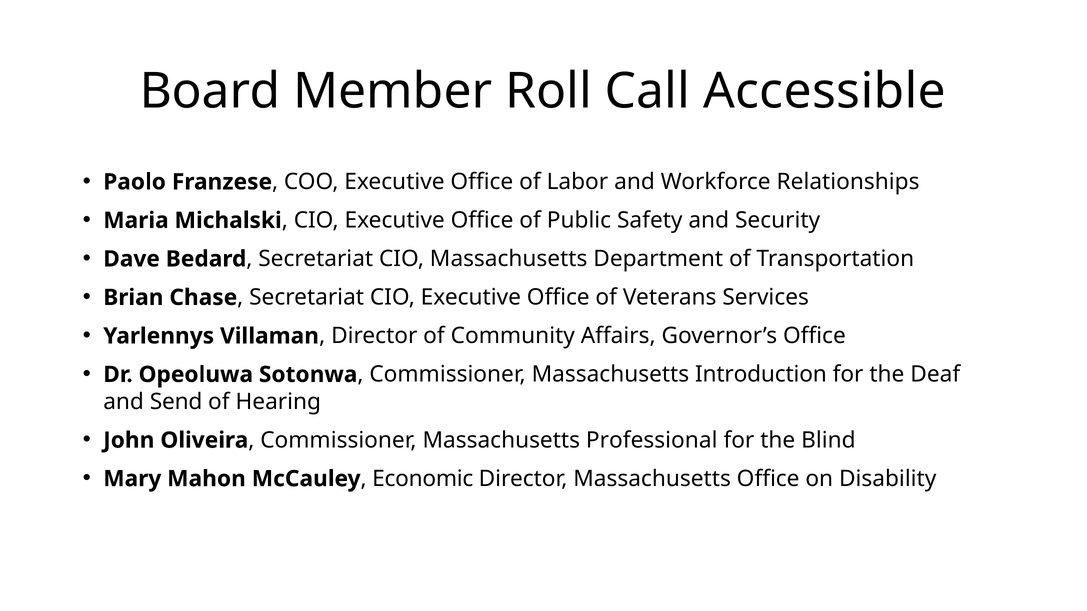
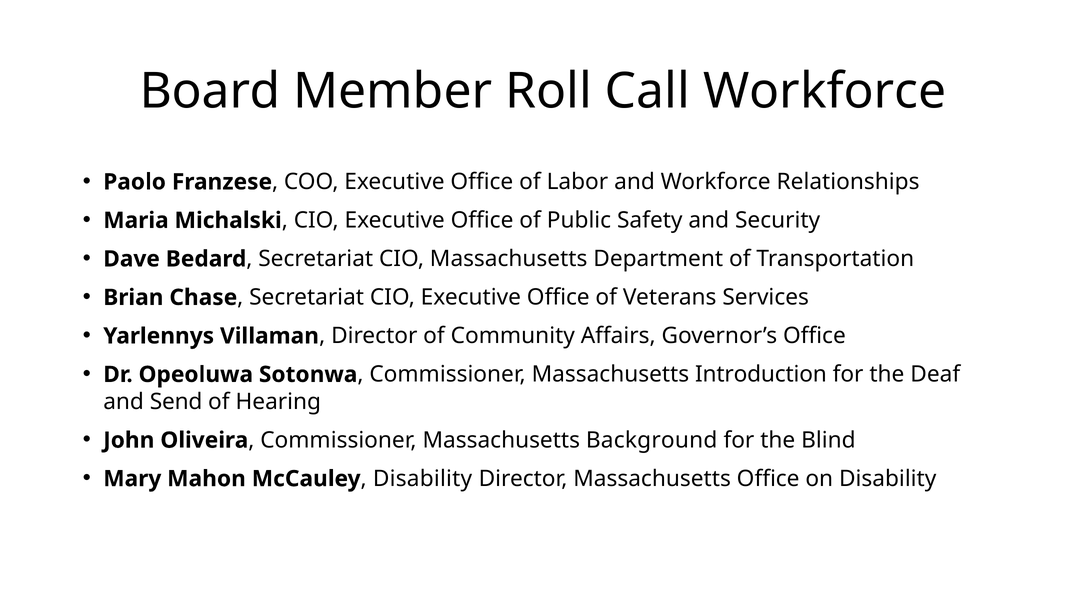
Call Accessible: Accessible -> Workforce
Professional: Professional -> Background
Economic at (423, 479): Economic -> Disability
